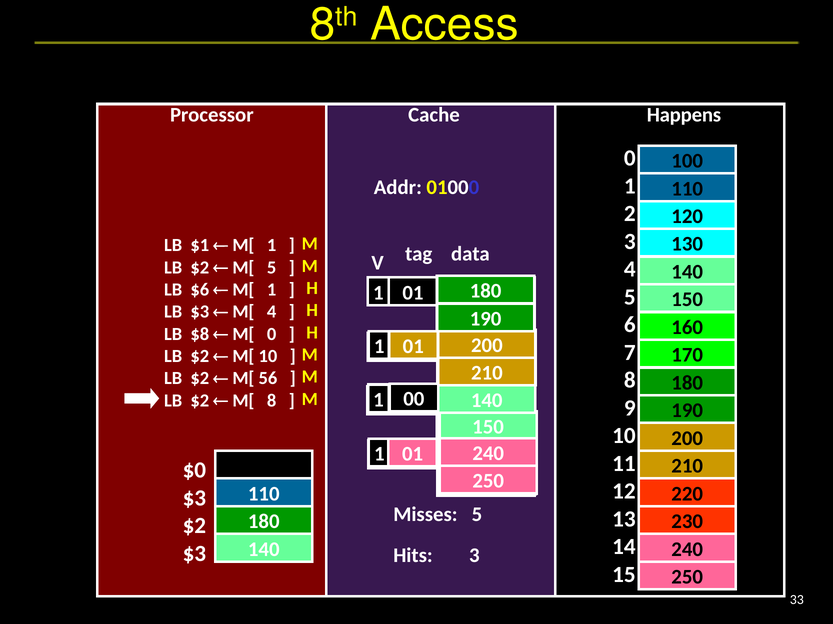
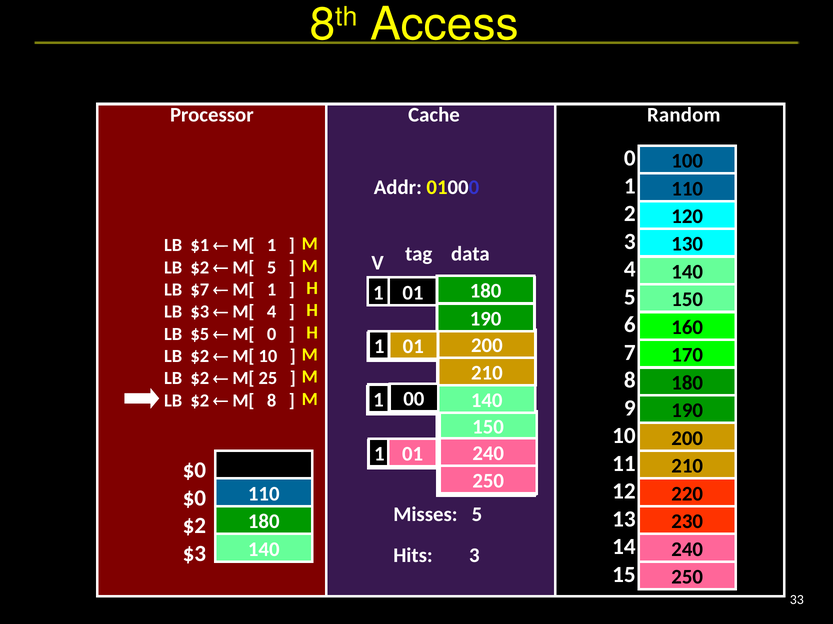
Happens: Happens -> Random
$6: $6 -> $7
$8: $8 -> $5
56: 56 -> 25
$3 at (194, 499): $3 -> $0
